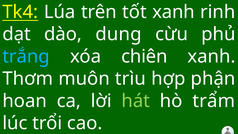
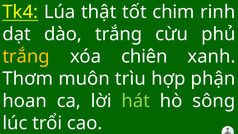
trên: trên -> thật
tốt xanh: xanh -> chim
dào dung: dung -> trắng
trắng at (26, 56) colour: light blue -> yellow
trẩm: trẩm -> sông
